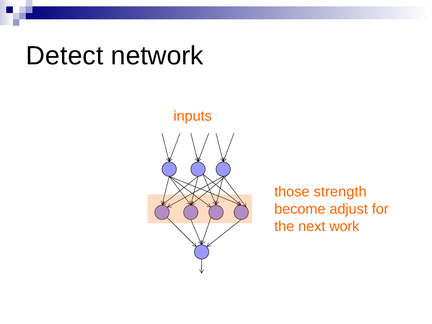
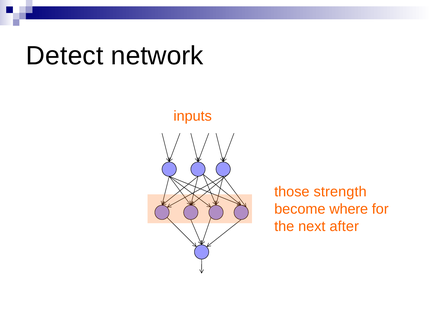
adjust: adjust -> where
work: work -> after
